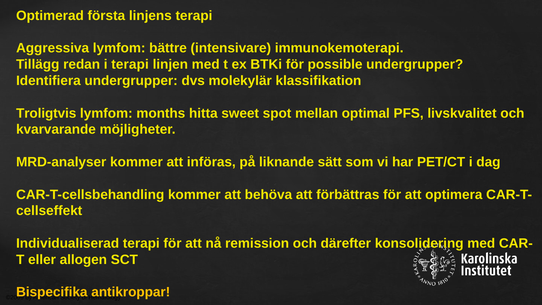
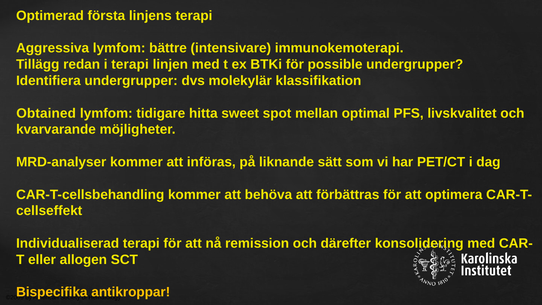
Troligtvis: Troligtvis -> Obtained
months: months -> tidigare
